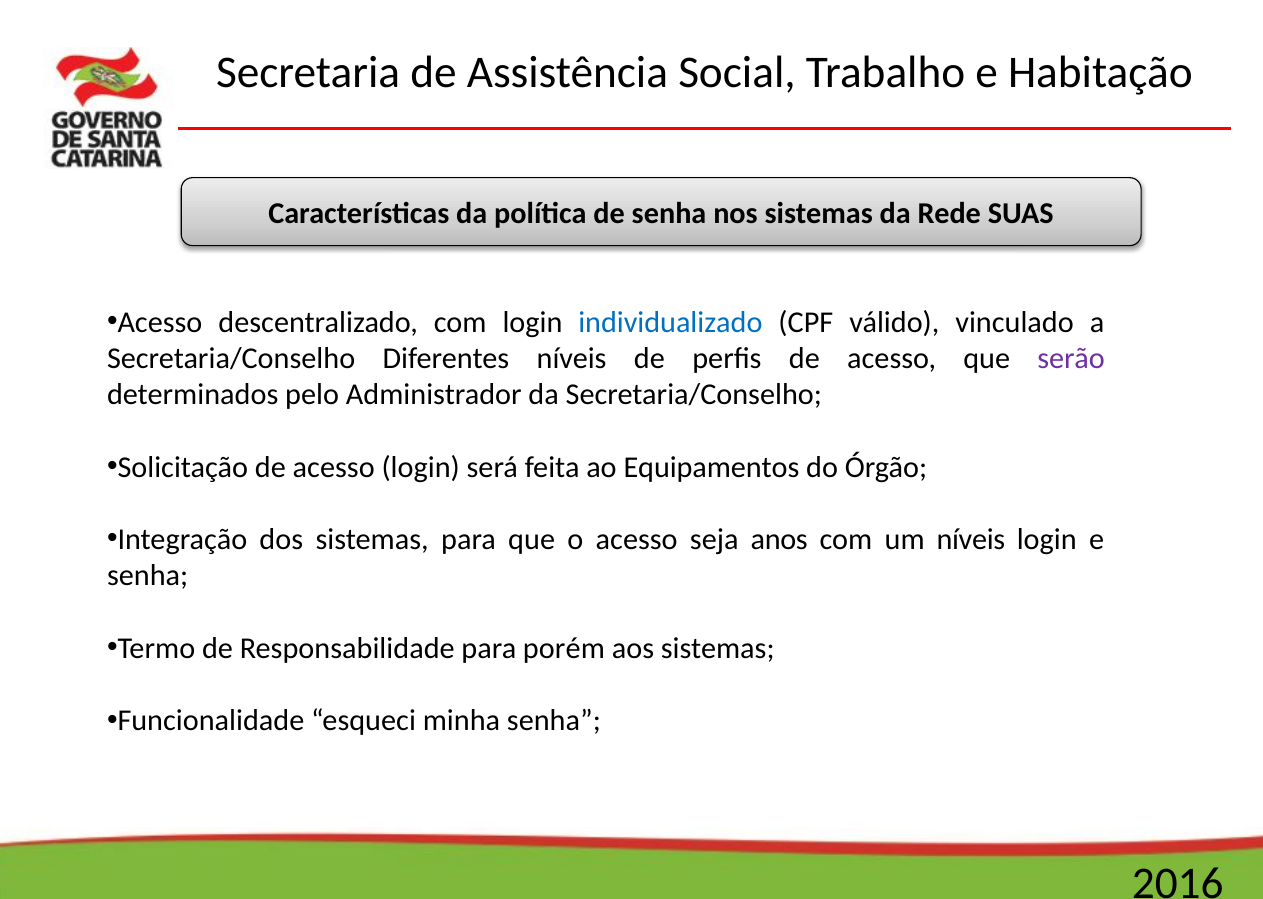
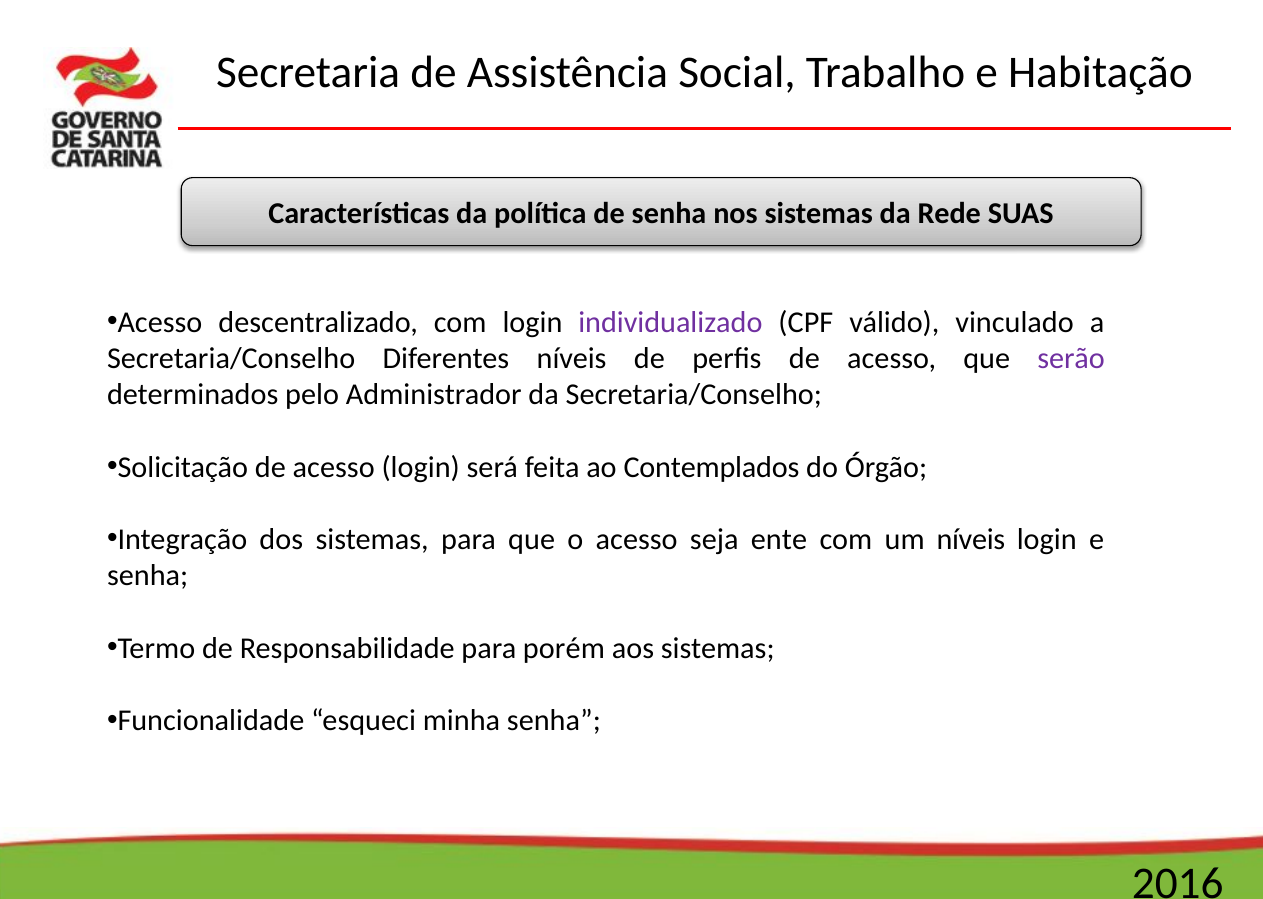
individualizado colour: blue -> purple
Equipamentos: Equipamentos -> Contemplados
anos: anos -> ente
